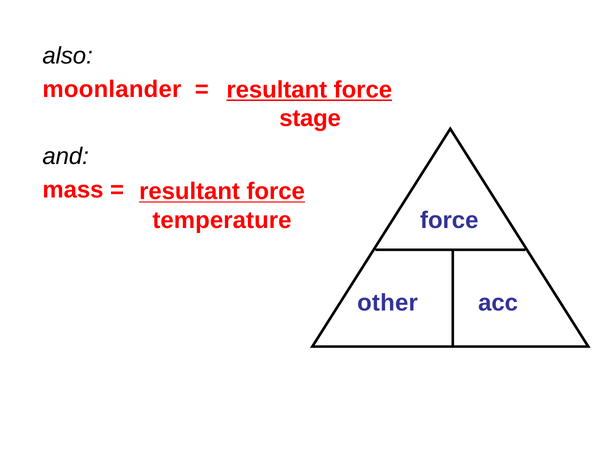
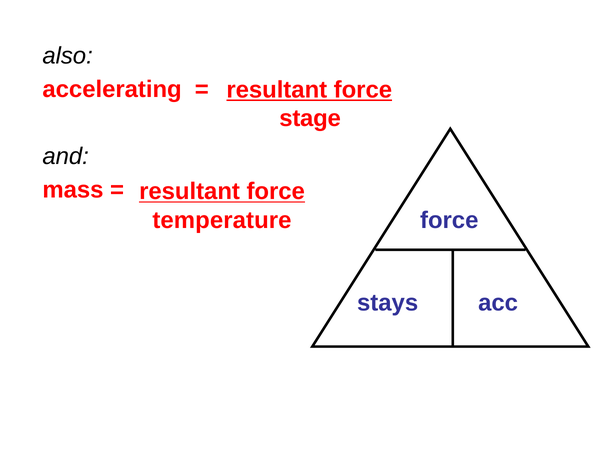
moonlander: moonlander -> accelerating
other: other -> stays
